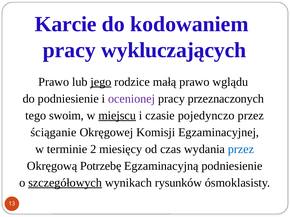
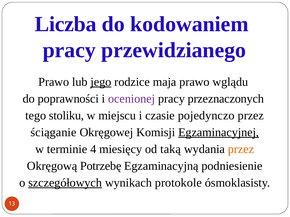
Karcie: Karcie -> Liczba
wykluczających: wykluczających -> przewidzianego
małą: małą -> maja
do podniesienie: podniesienie -> poprawności
swoim: swoim -> stoliku
miejscu underline: present -> none
Egzaminacyjnej underline: none -> present
2: 2 -> 4
czas: czas -> taką
przez at (241, 149) colour: blue -> orange
rysunków: rysunków -> protokole
